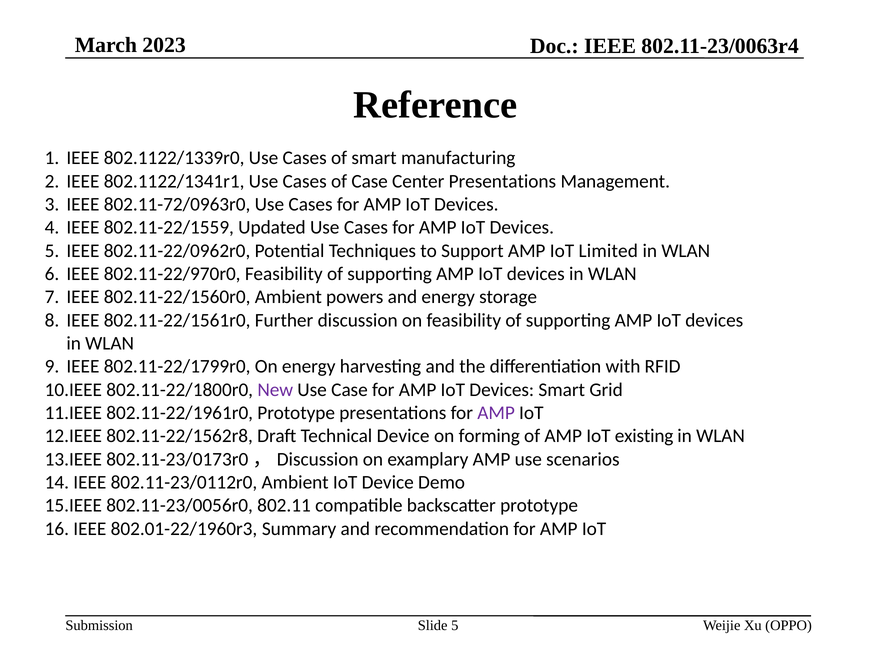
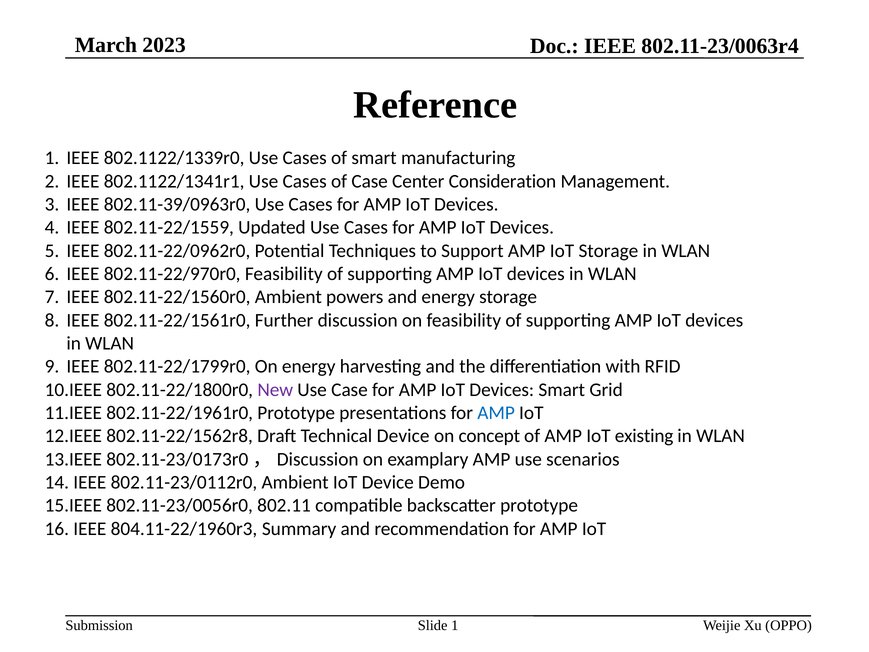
Center Presentations: Presentations -> Consideration
802.11-72/0963r0: 802.11-72/0963r0 -> 802.11-39/0963r0
IoT Limited: Limited -> Storage
AMP at (496, 413) colour: purple -> blue
forming: forming -> concept
802.01-22/1960r3: 802.01-22/1960r3 -> 804.11-22/1960r3
Slide 5: 5 -> 1
